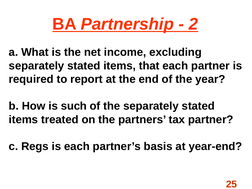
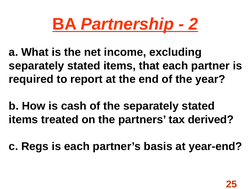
such: such -> cash
tax partner: partner -> derived
